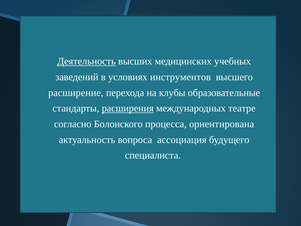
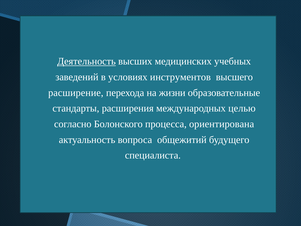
клубы: клубы -> жизни
расширения underline: present -> none
театре: театре -> целью
ассоциация: ассоциация -> общежитий
